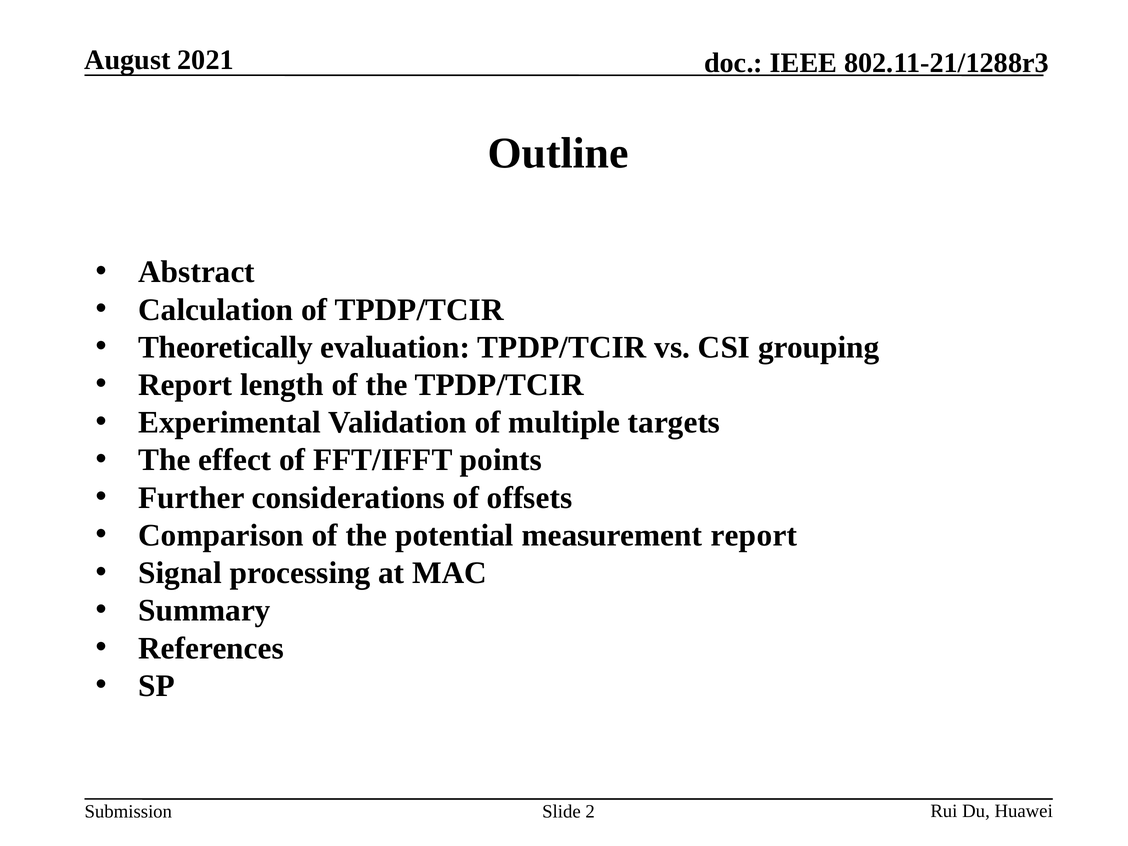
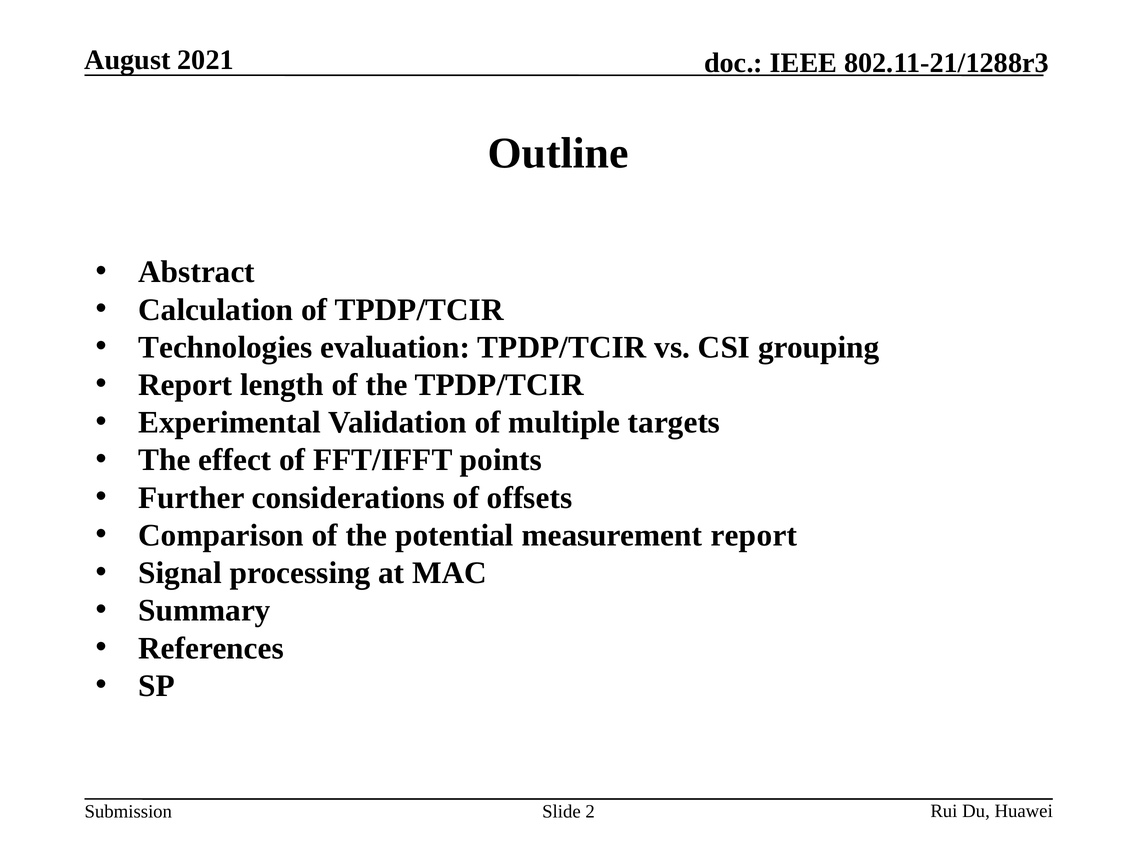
Theoretically: Theoretically -> Technologies
